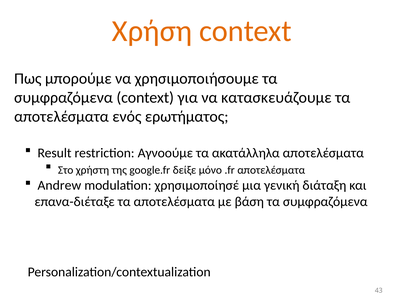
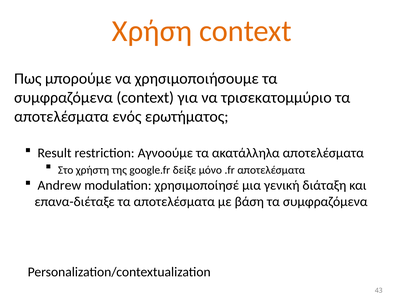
κατασκευάζουμε: κατασκευάζουμε -> τρισεκατομμύριο
